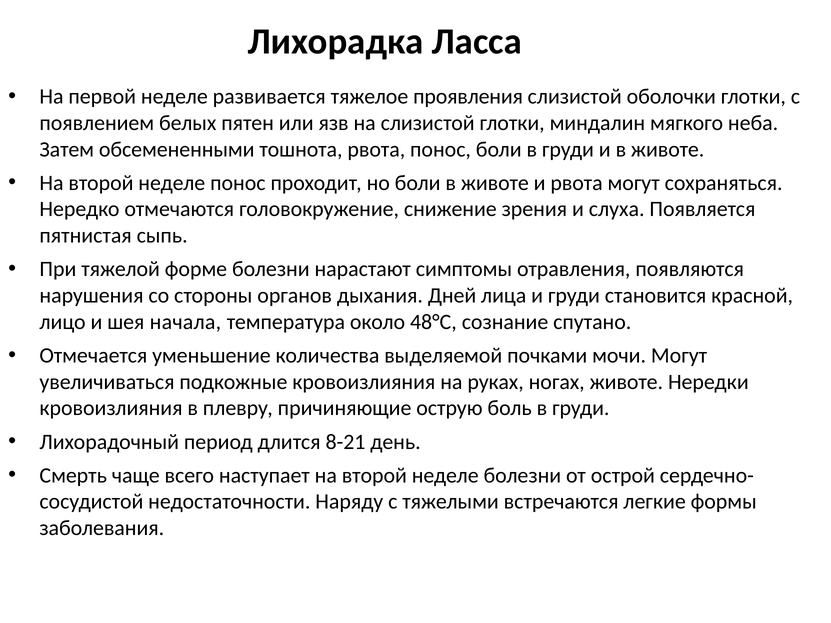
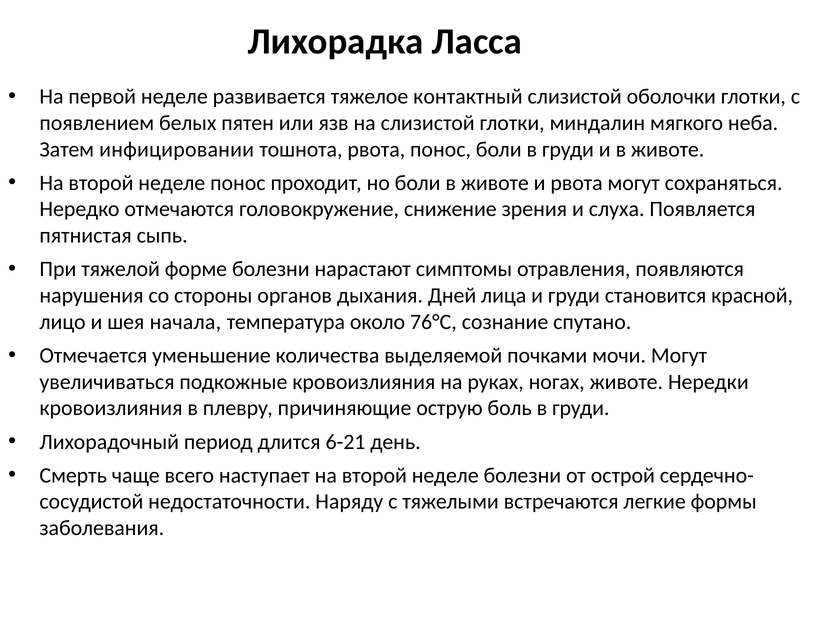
проявления: проявления -> контактный
обсемененными: обсемененными -> инфицировании
48°С: 48°С -> 76°С
8-21: 8-21 -> 6-21
